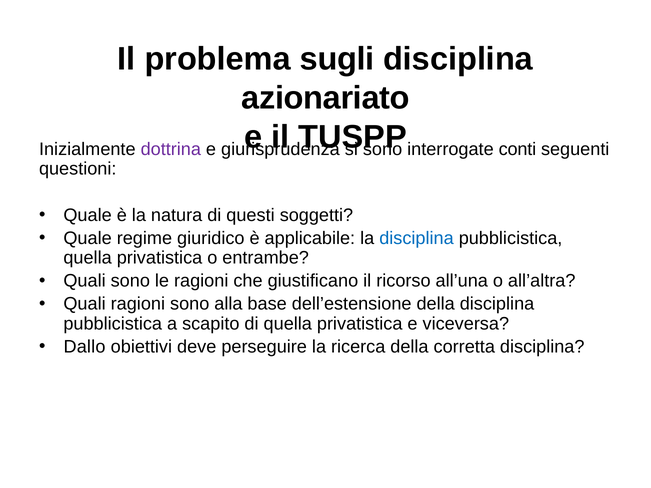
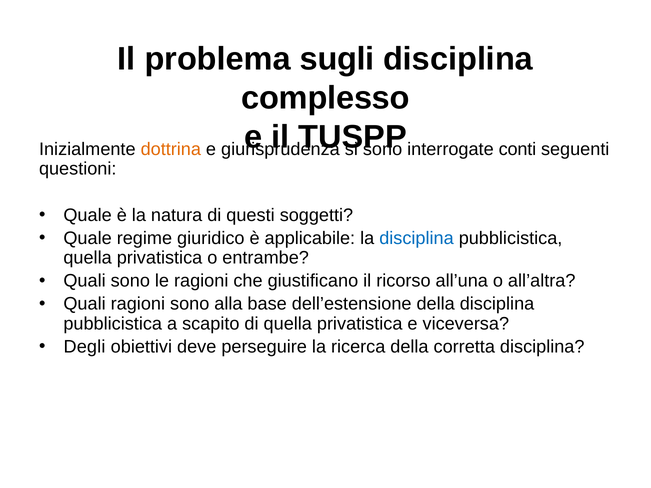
azionariato: azionariato -> complesso
dottrina colour: purple -> orange
Dallo: Dallo -> Degli
